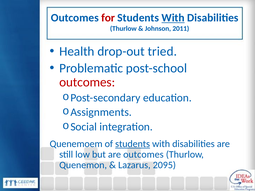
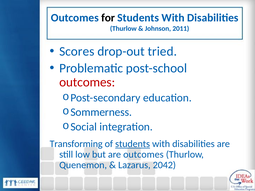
for colour: red -> black
With at (173, 18) underline: present -> none
Health: Health -> Scores
Assignments: Assignments -> Sommerness
Quenemoem: Quenemoem -> Transforming
2095: 2095 -> 2042
